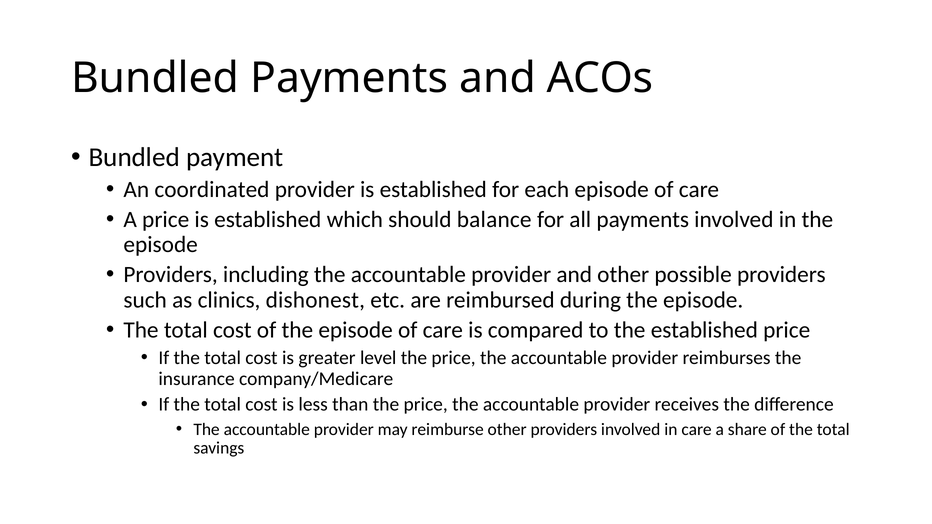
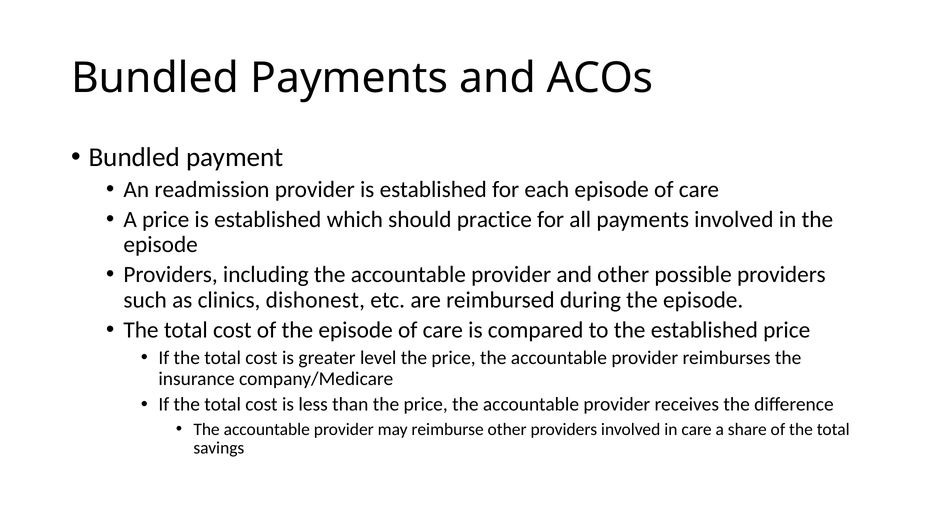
coordinated: coordinated -> readmission
balance: balance -> practice
